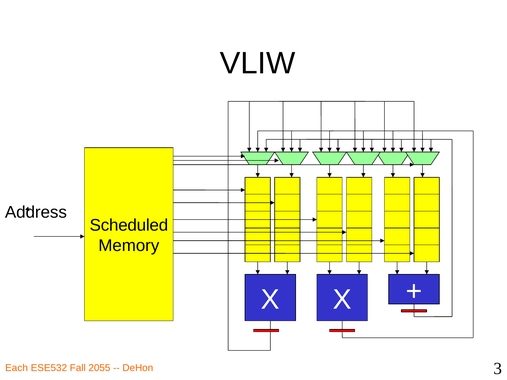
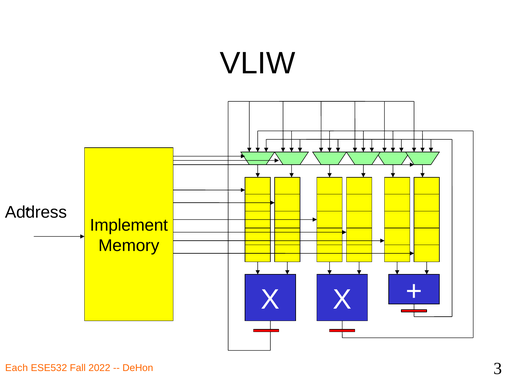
Scheduled: Scheduled -> Implement
2055: 2055 -> 2022
